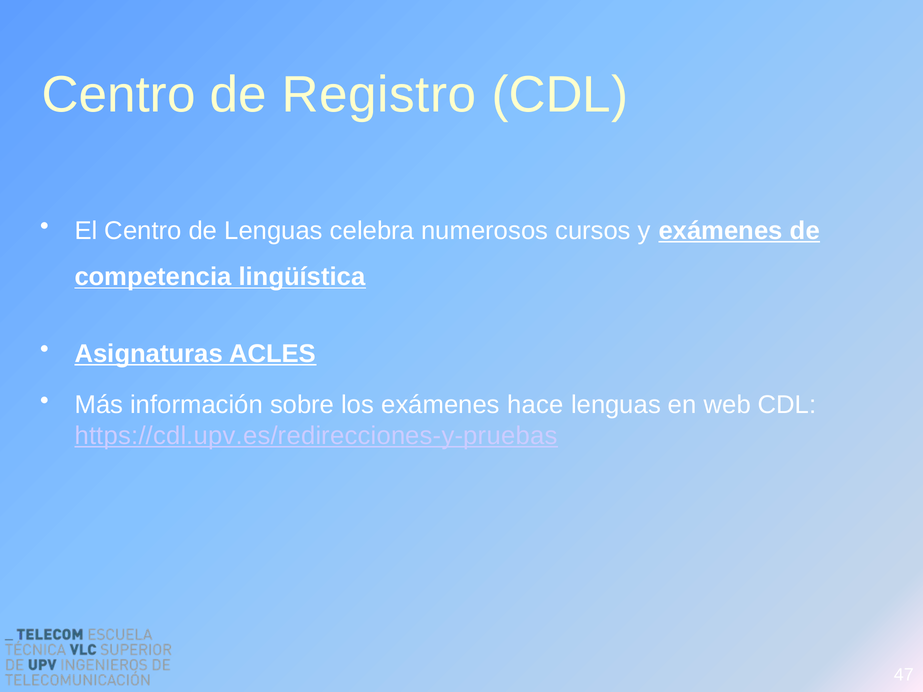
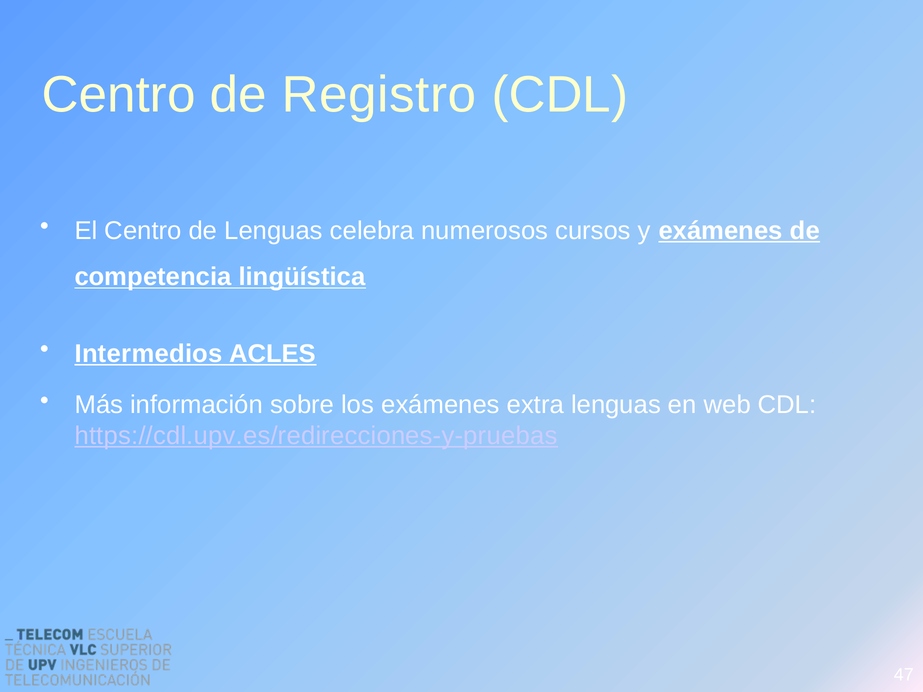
Asignaturas: Asignaturas -> Intermedios
hace: hace -> extra
